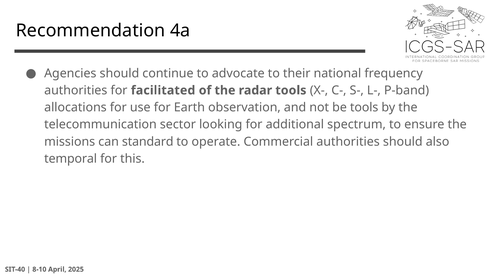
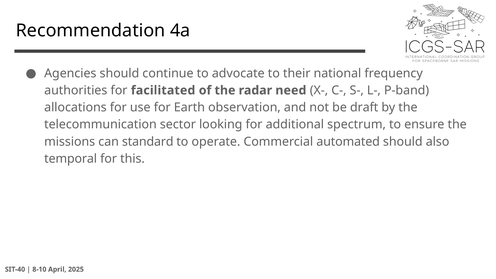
radar tools: tools -> need
be tools: tools -> draft
Commercial authorities: authorities -> automated
